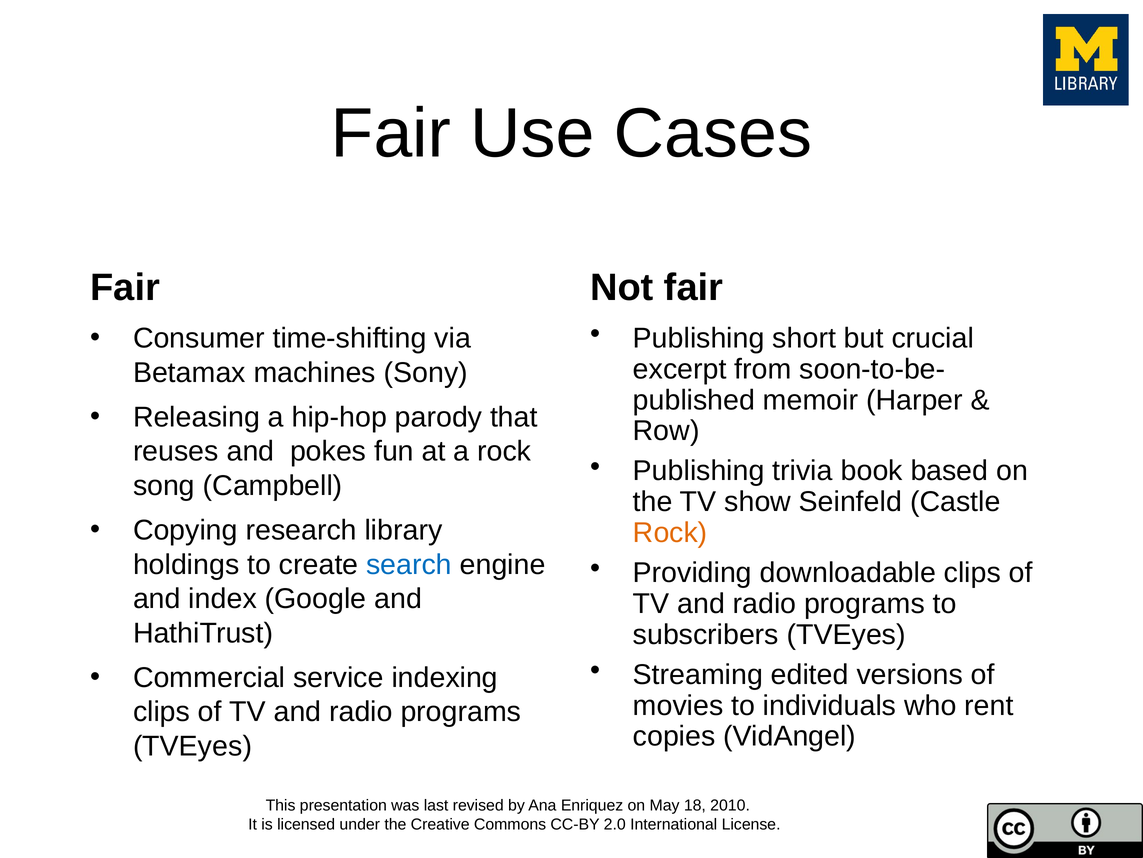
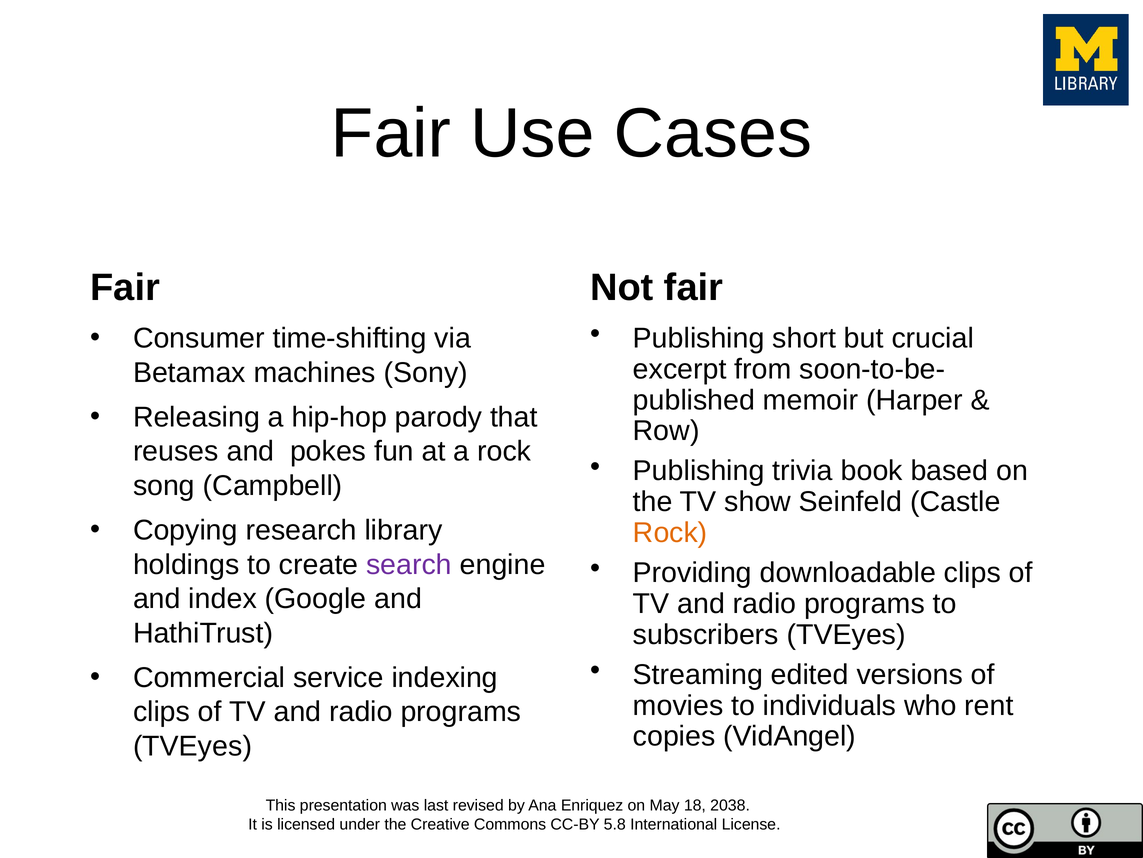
search colour: blue -> purple
2010: 2010 -> 2038
2.0: 2.0 -> 5.8
